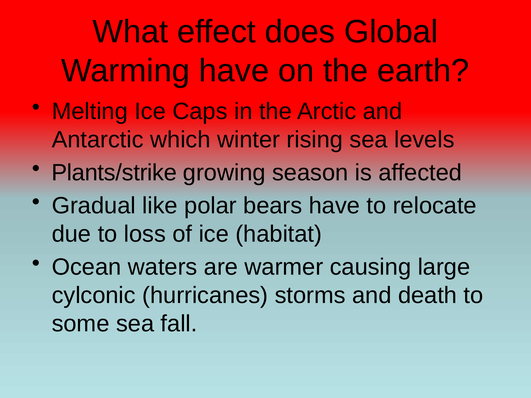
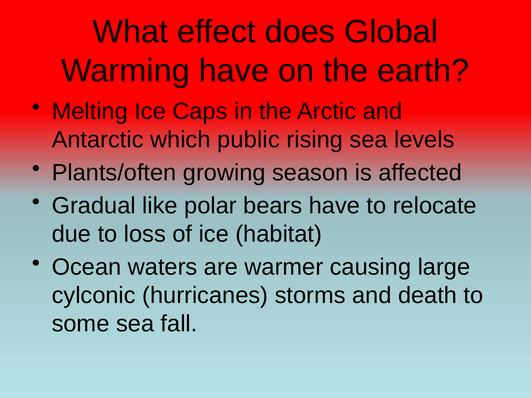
winter: winter -> public
Plants/strike: Plants/strike -> Plants/often
